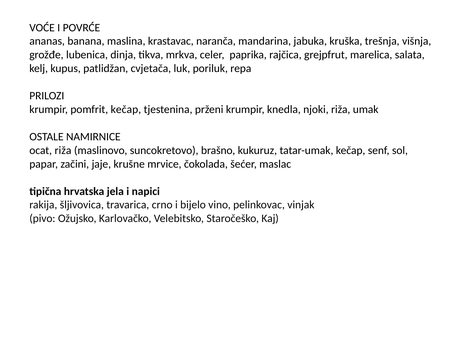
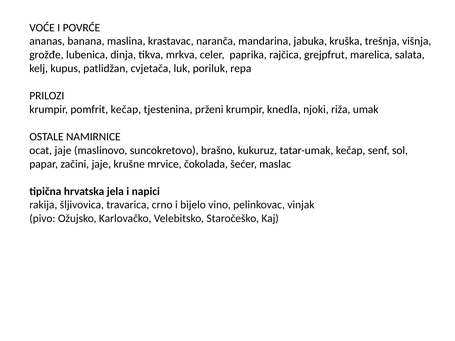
ocat riža: riža -> jaje
